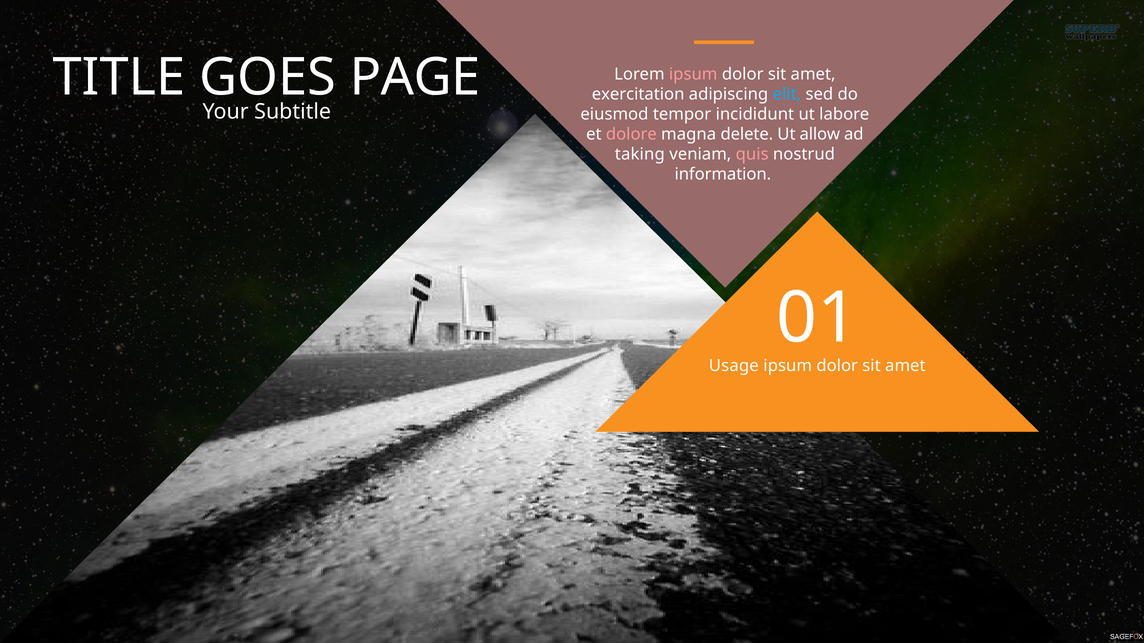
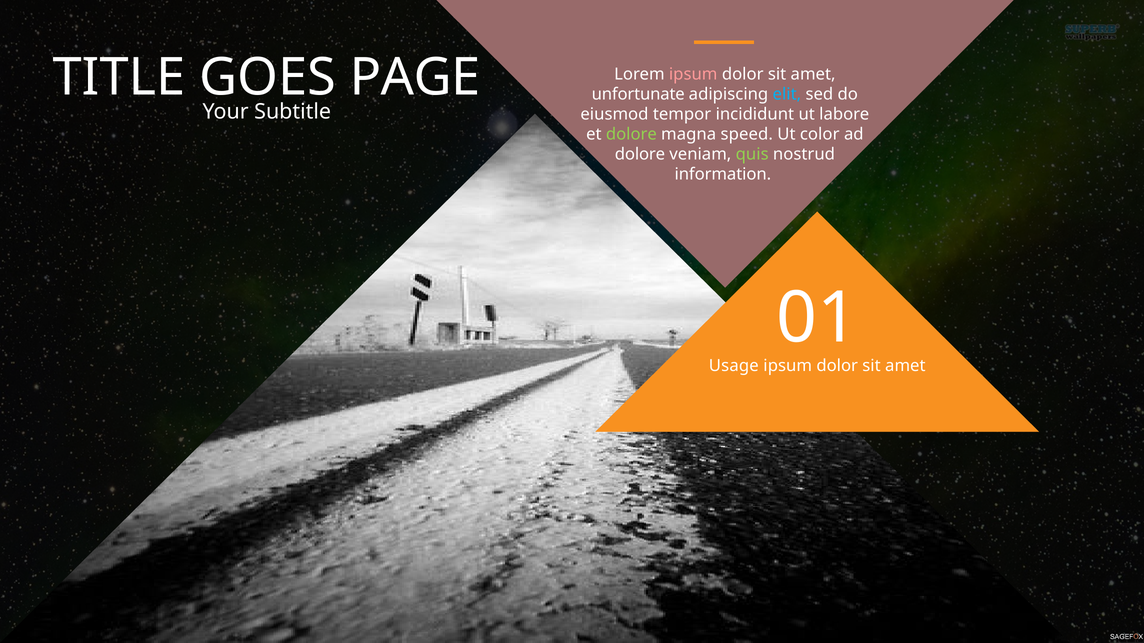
exercitation: exercitation -> unfortunate
dolore at (631, 134) colour: pink -> light green
delete: delete -> speed
allow: allow -> color
taking at (640, 154): taking -> dolore
quis colour: pink -> light green
